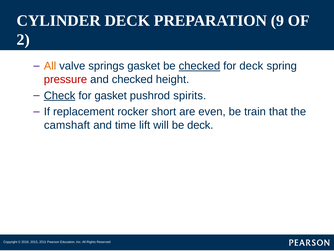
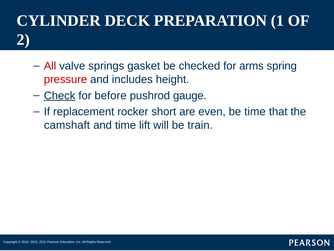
9: 9 -> 1
All at (50, 66) colour: orange -> red
checked at (199, 66) underline: present -> none
for deck: deck -> arms
and checked: checked -> includes
for gasket: gasket -> before
spirits: spirits -> gauge
be train: train -> time
be deck: deck -> train
